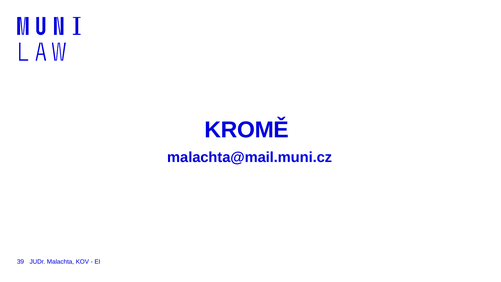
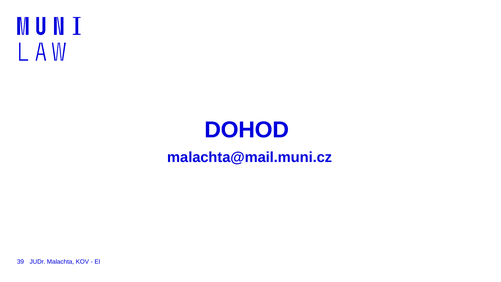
KROMĚ: KROMĚ -> DOHOD
